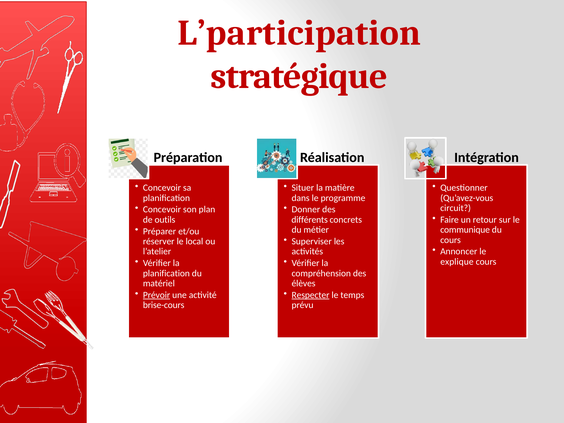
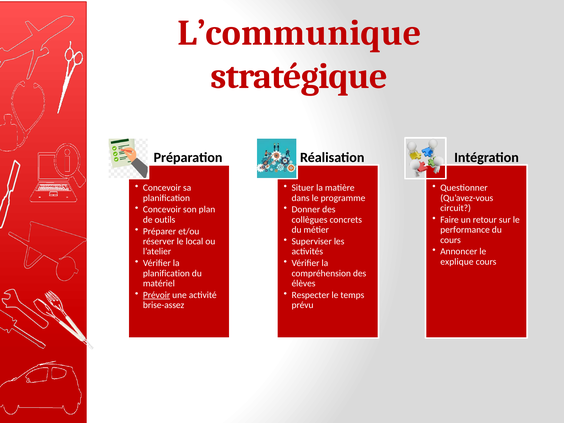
L’participation: L’participation -> L’communique
différents: différents -> collègues
communique: communique -> performance
Respecter underline: present -> none
brise-cours: brise-cours -> brise-assez
